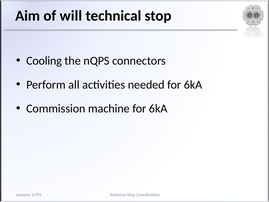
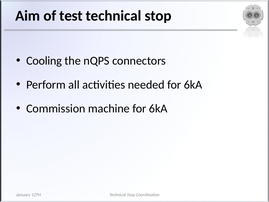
will: will -> test
